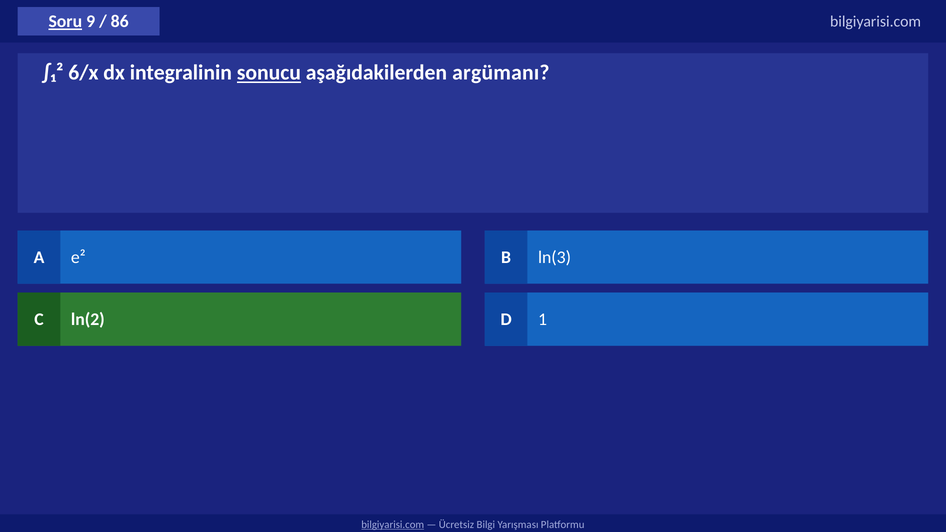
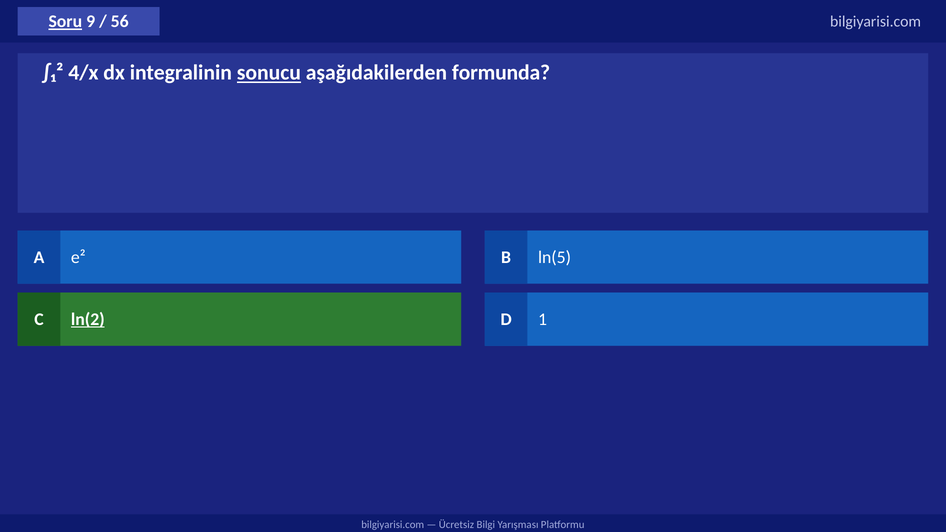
86: 86 -> 56
6/x: 6/x -> 4/x
argümanı: argümanı -> formunda
ln(3: ln(3 -> ln(5
ln(2 underline: none -> present
bilgiyarisi.com at (393, 525) underline: present -> none
